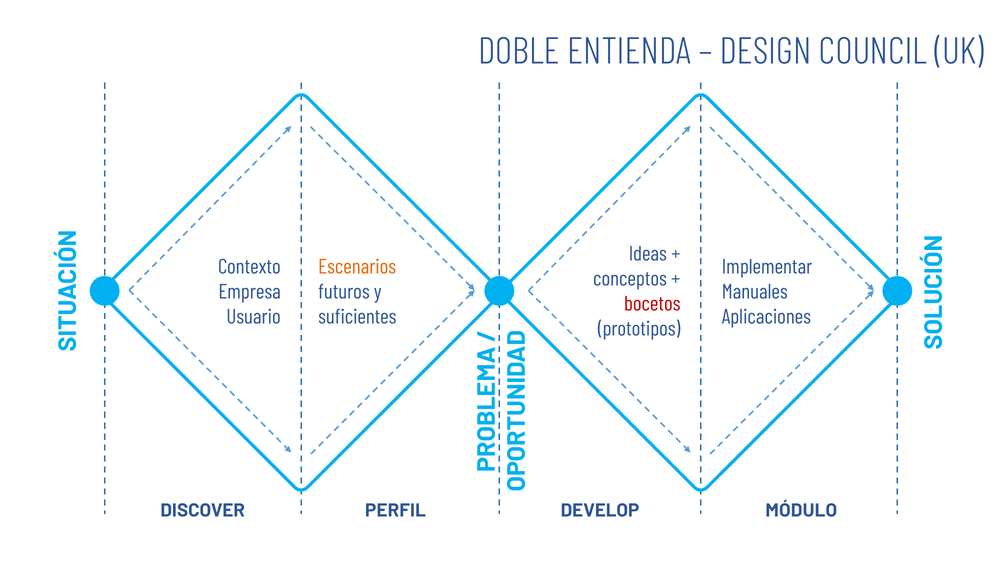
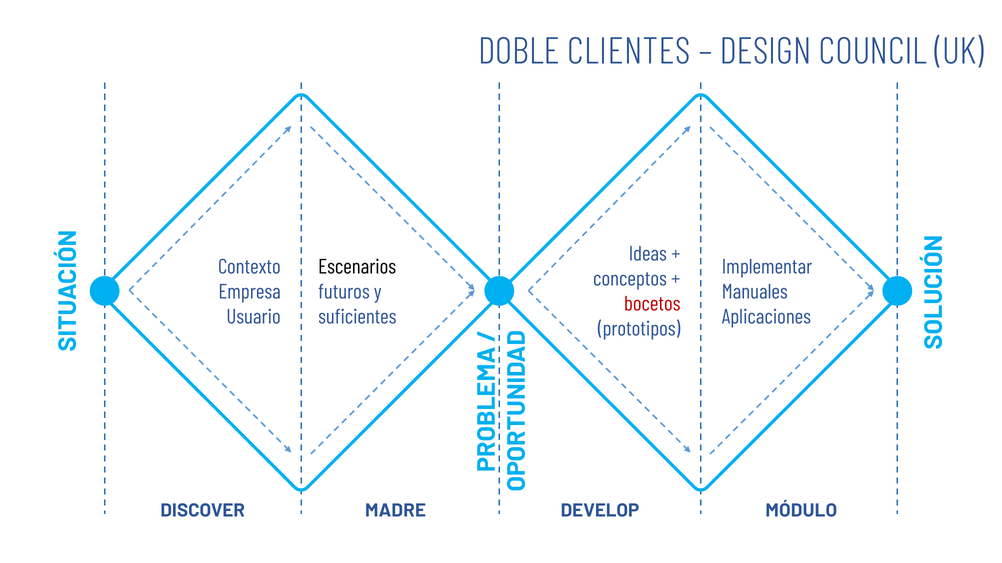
ENTIENDA: ENTIENDA -> CLIENTES
Escenarios colour: orange -> black
PERFIL: PERFIL -> MADRE
